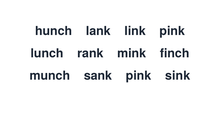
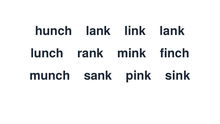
link pink: pink -> lank
